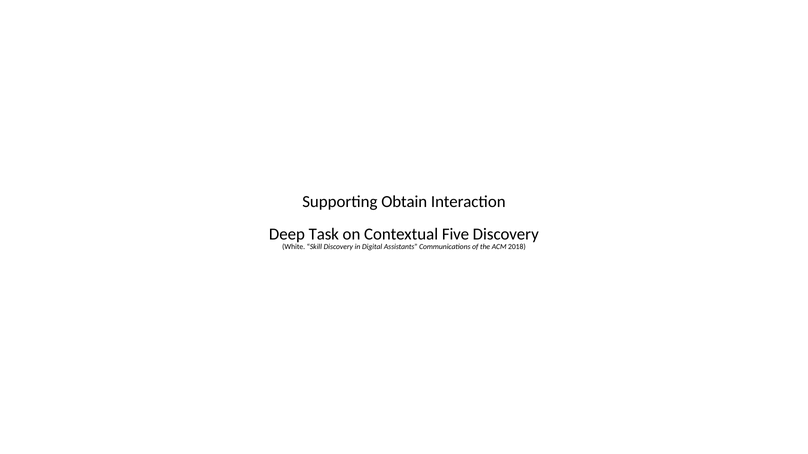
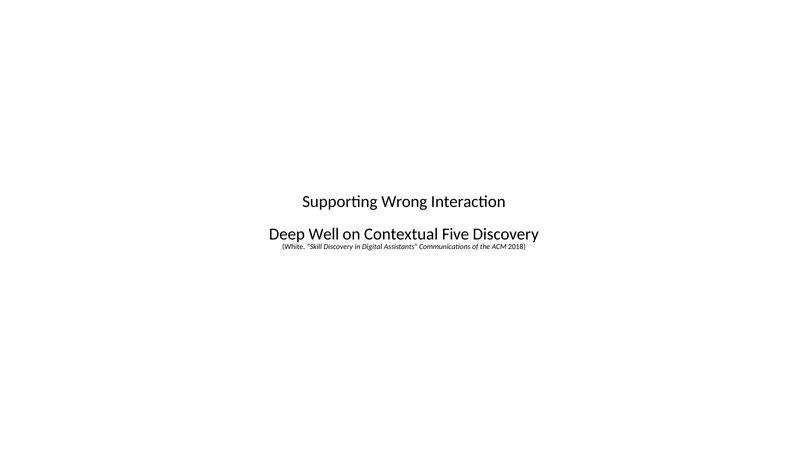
Obtain: Obtain -> Wrong
Task: Task -> Well
